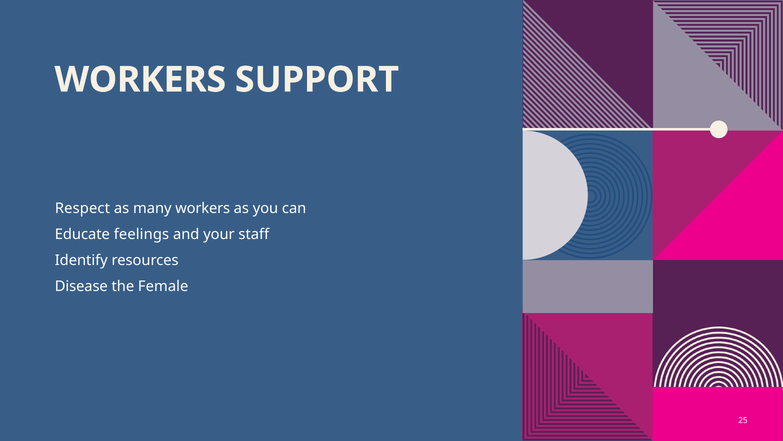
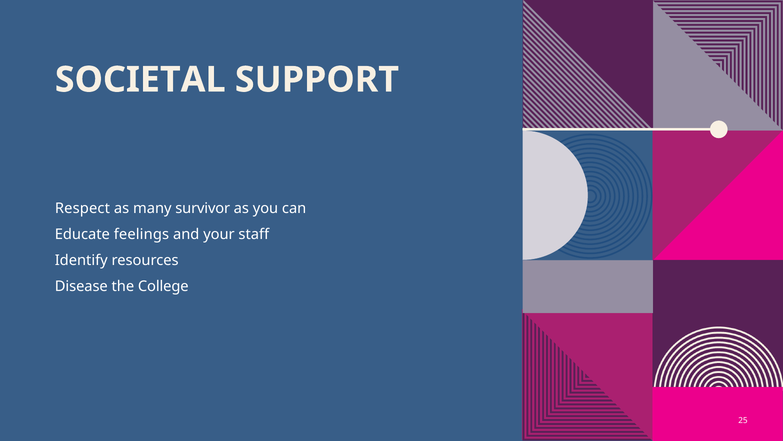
WORKERS at (140, 80): WORKERS -> SOCIETAL
many workers: workers -> survivor
Female: Female -> College
